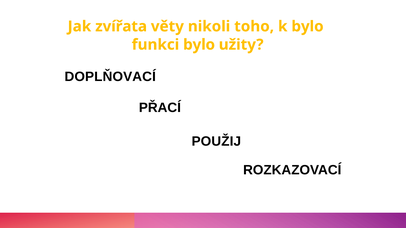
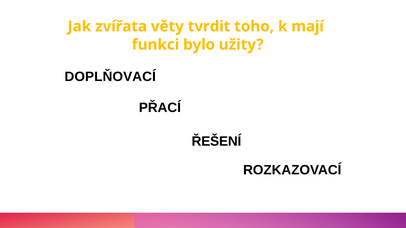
nikoli: nikoli -> tvrdit
k bylo: bylo -> mají
POUŽIJ: POUŽIJ -> ŘEŠENÍ
